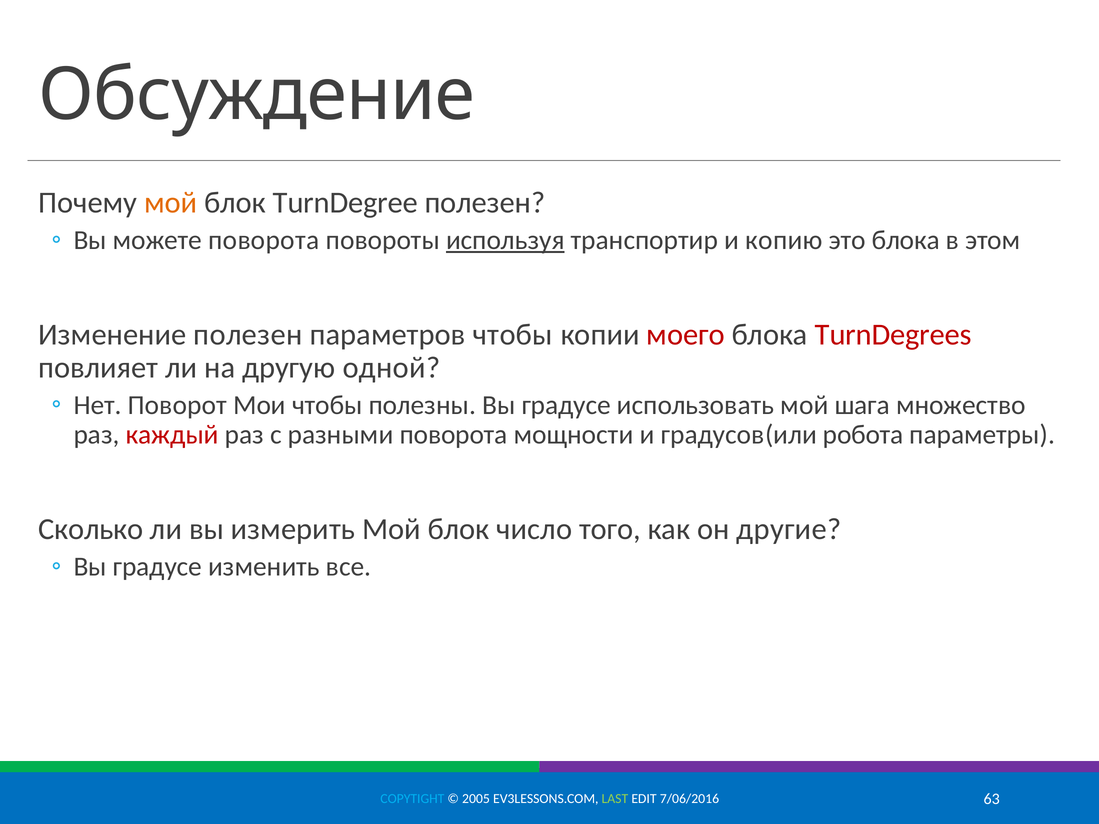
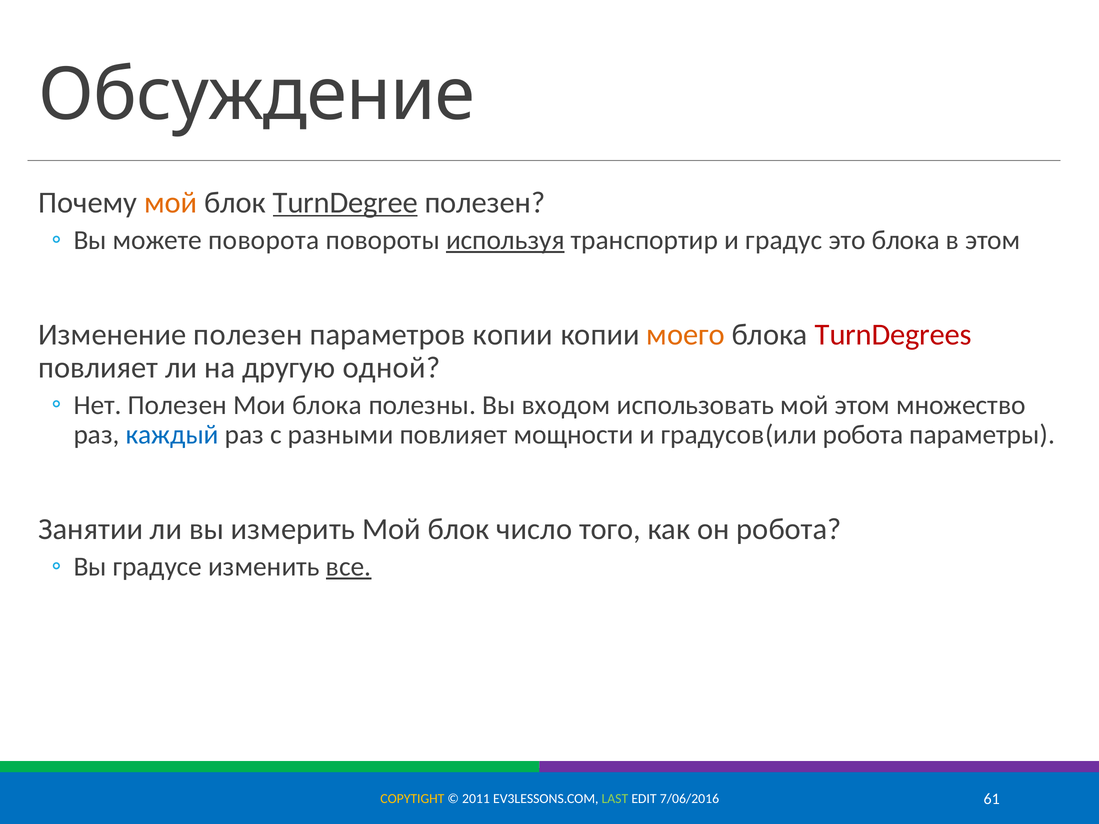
TurnDegree underline: none -> present
копию: копию -> градус
параметров чтобы: чтобы -> копии
моего colour: red -> orange
Нет Поворот: Поворот -> Полезен
Мои чтобы: чтобы -> блока
полезны Вы градусе: градусе -> входом
мой шага: шага -> этом
каждый colour: red -> blue
разными поворота: поворота -> повлияет
Сколько: Сколько -> Занятии
он другие: другие -> робота
все underline: none -> present
COPYTIGHT colour: light blue -> yellow
2005: 2005 -> 2011
63: 63 -> 61
